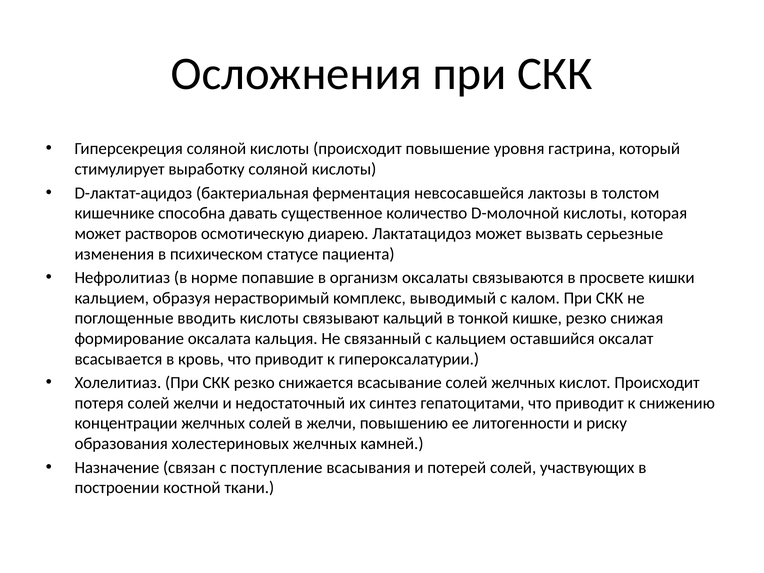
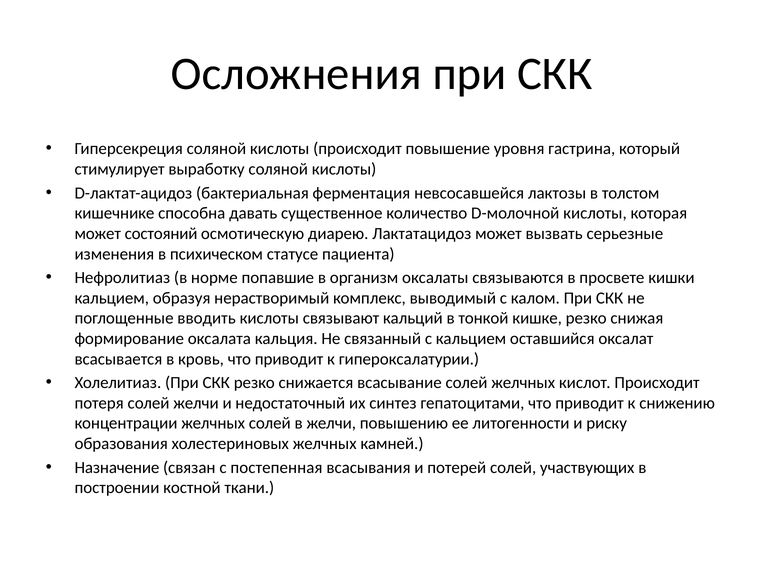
растворов: растворов -> состояний
поступление: поступление -> постепенная
